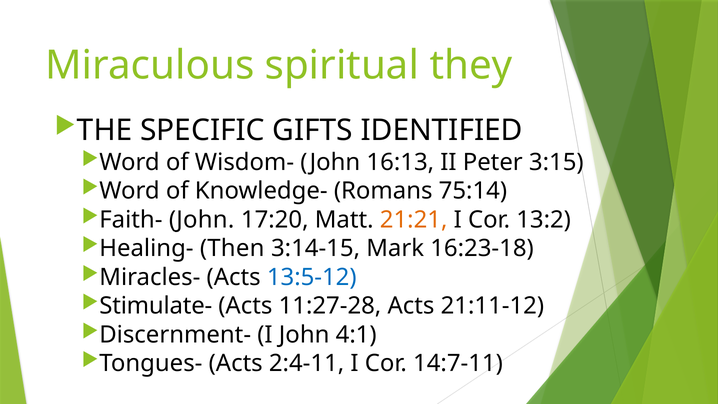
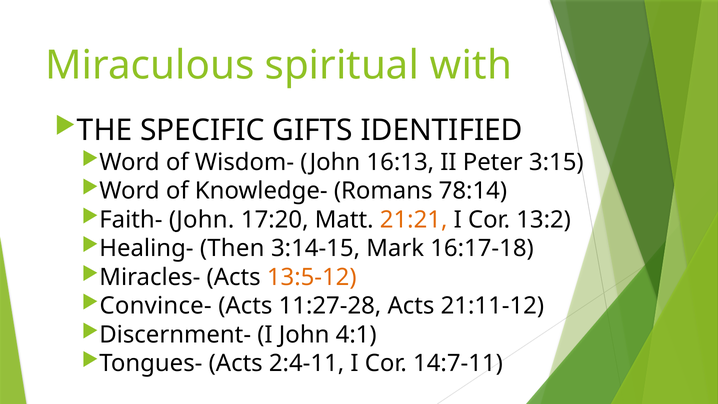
they: they -> with
75:14: 75:14 -> 78:14
16:23-18: 16:23-18 -> 16:17-18
13:5-12 colour: blue -> orange
Stimulate-: Stimulate- -> Convince-
